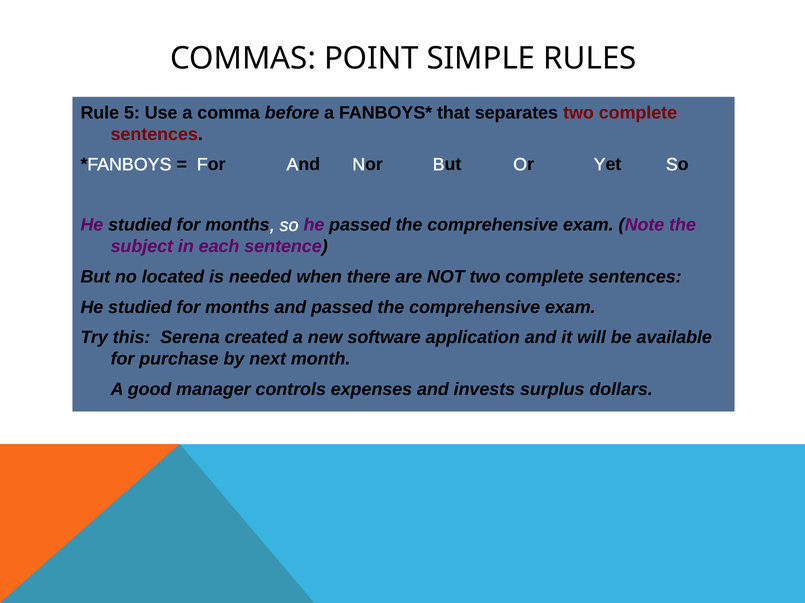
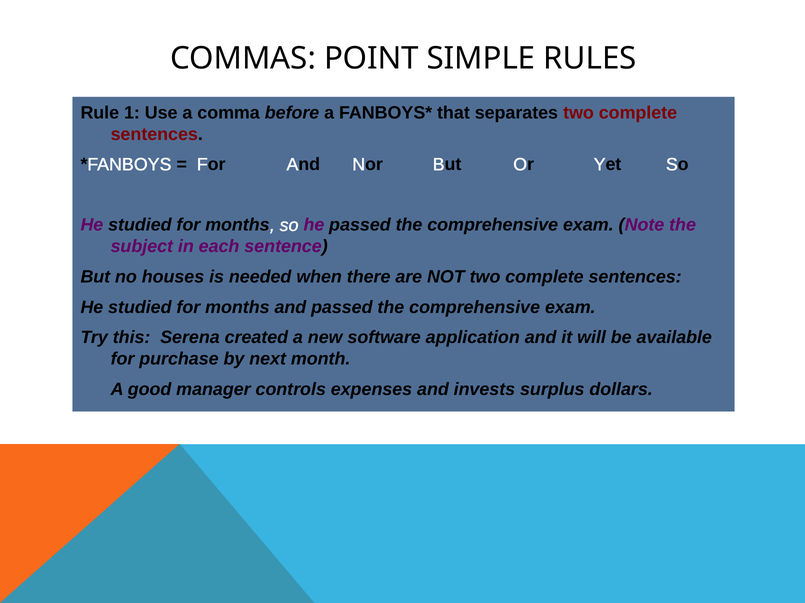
5: 5 -> 1
located: located -> houses
